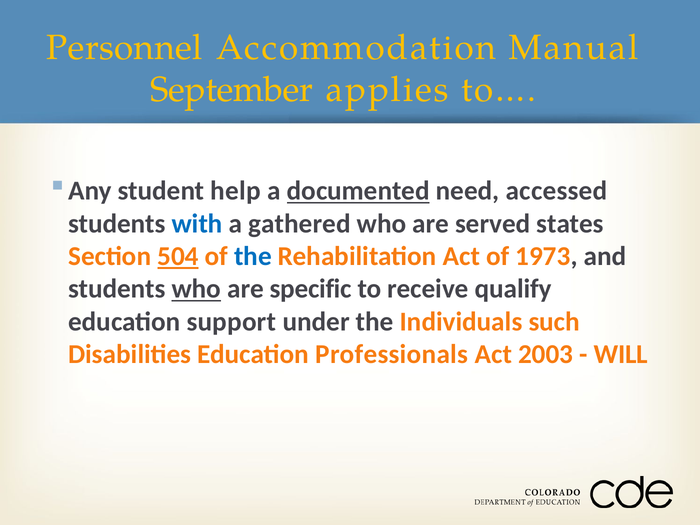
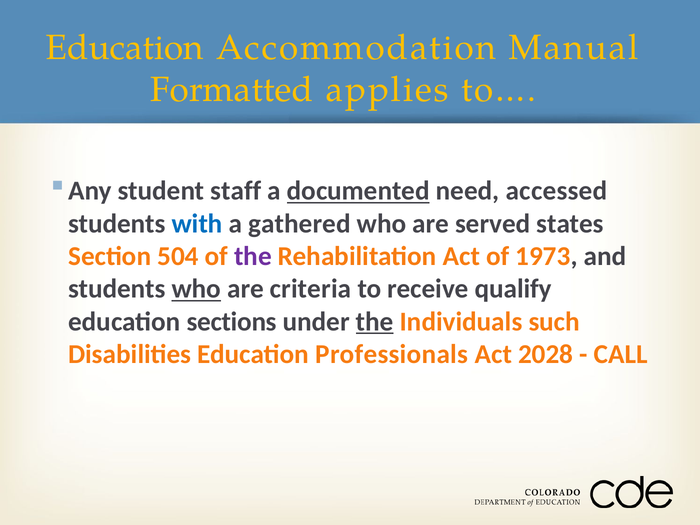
Personnel at (124, 48): Personnel -> Education
September: September -> Formatted
help: help -> staff
504 underline: present -> none
the at (253, 256) colour: blue -> purple
specific: specific -> criteria
support: support -> sections
the at (375, 322) underline: none -> present
2003: 2003 -> 2028
WILL: WILL -> CALL
